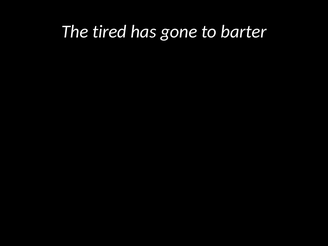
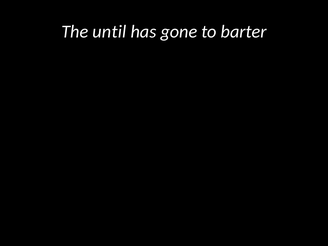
tired: tired -> until
